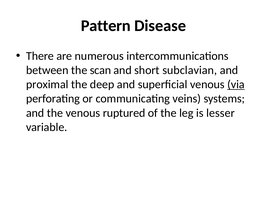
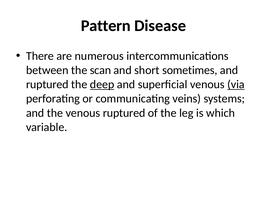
subclavian: subclavian -> sometimes
proximal at (47, 85): proximal -> ruptured
deep underline: none -> present
lesser: lesser -> which
